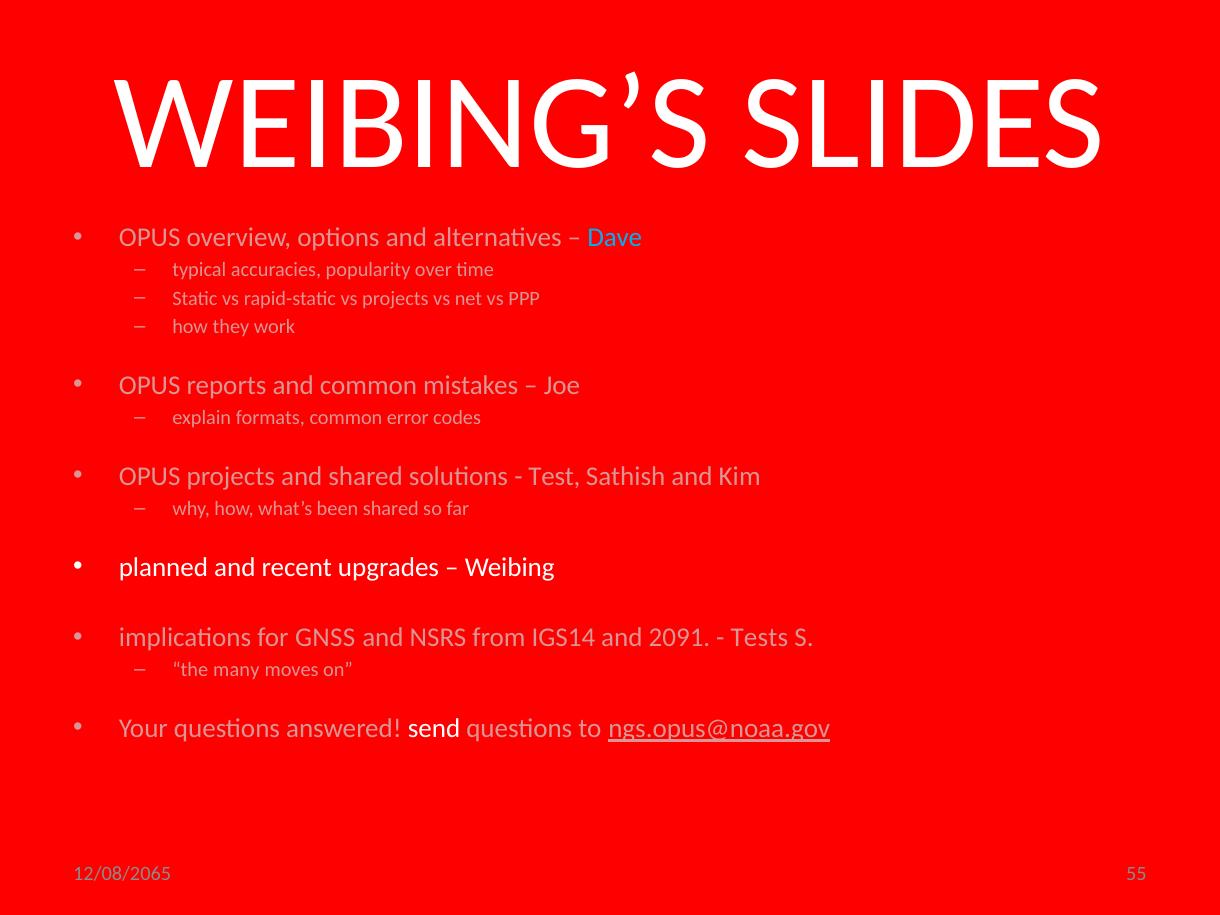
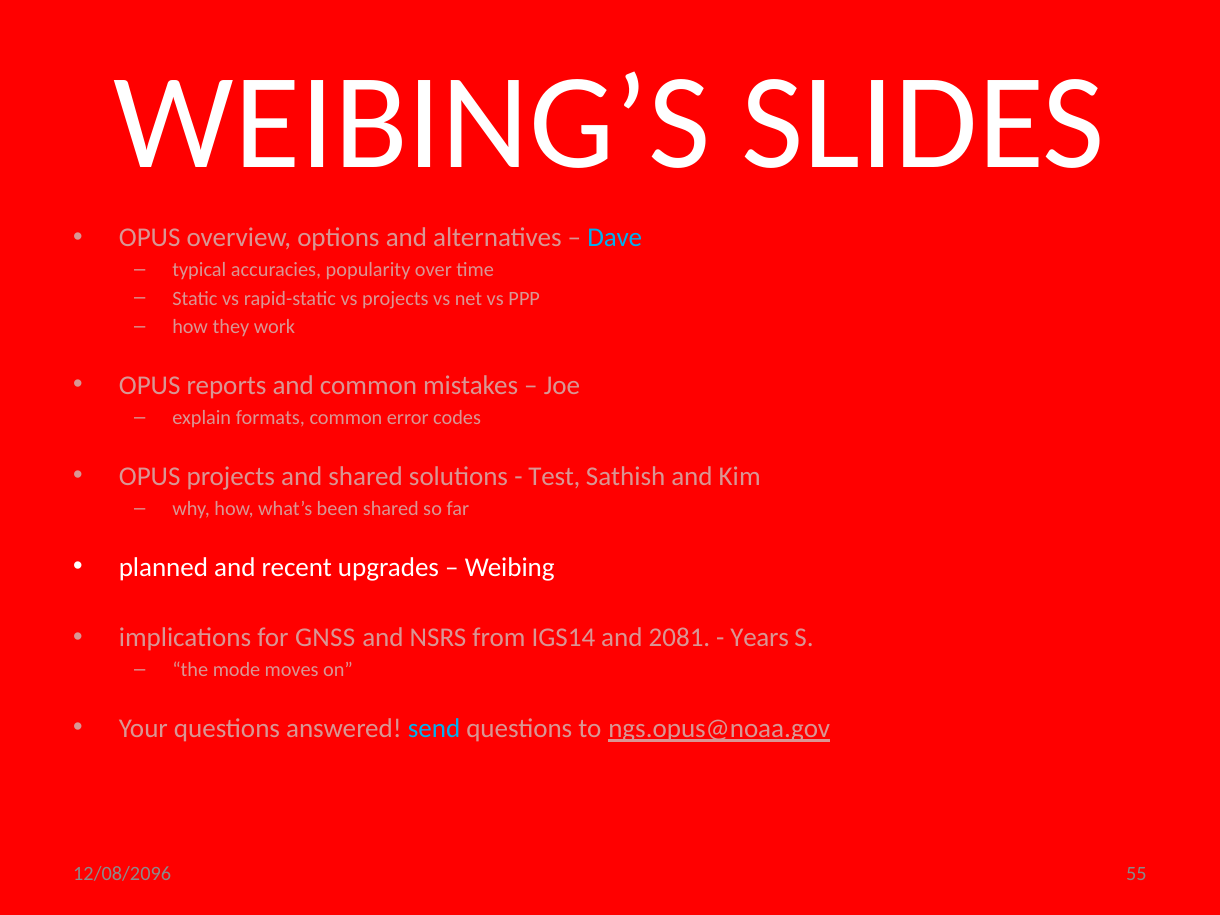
2091: 2091 -> 2081
Tests: Tests -> Years
many: many -> mode
send colour: white -> light blue
12/08/2065: 12/08/2065 -> 12/08/2096
